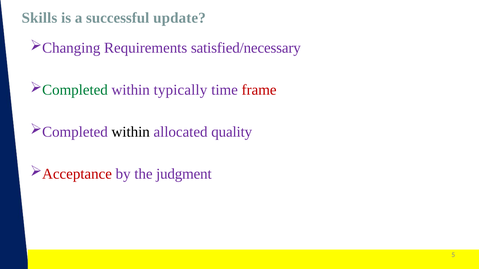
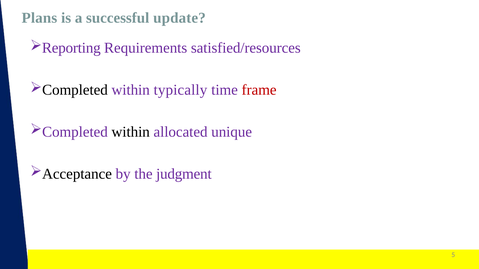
Skills: Skills -> Plans
Changing: Changing -> Reporting
satisfied/necessary: satisfied/necessary -> satisfied/resources
Completed at (75, 90) colour: green -> black
quality: quality -> unique
Acceptance colour: red -> black
